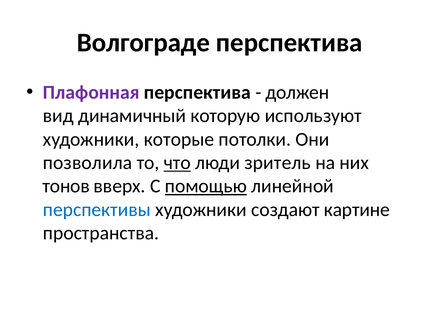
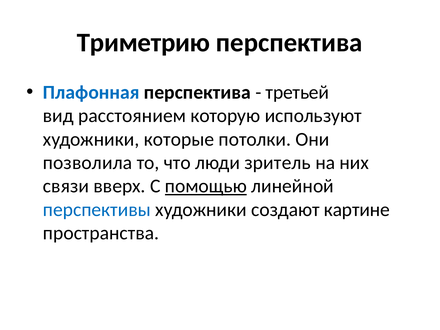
Волгограде: Волгограде -> Триметрию
Плафонная colour: purple -> blue
должен: должен -> третьей
динамичный: динамичный -> расстоянием
что underline: present -> none
тонов: тонов -> связи
